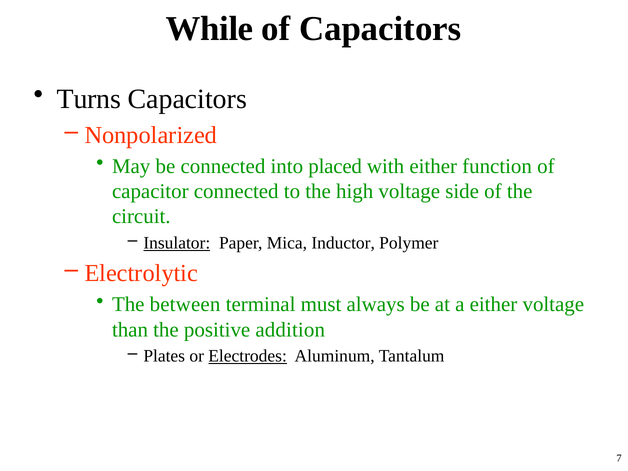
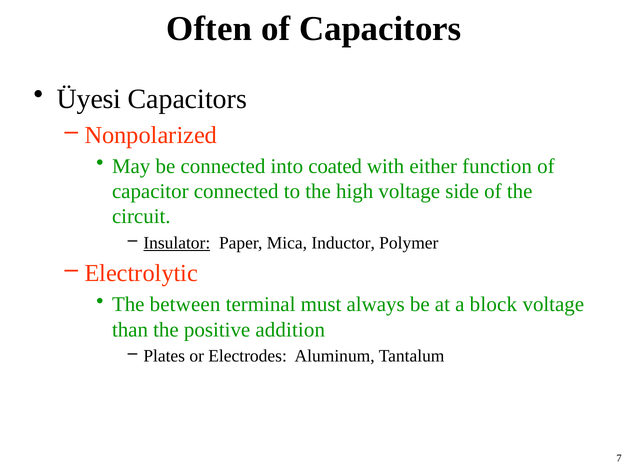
While: While -> Often
Turns: Turns -> Üyesi
placed: placed -> coated
a either: either -> block
Electrodes underline: present -> none
